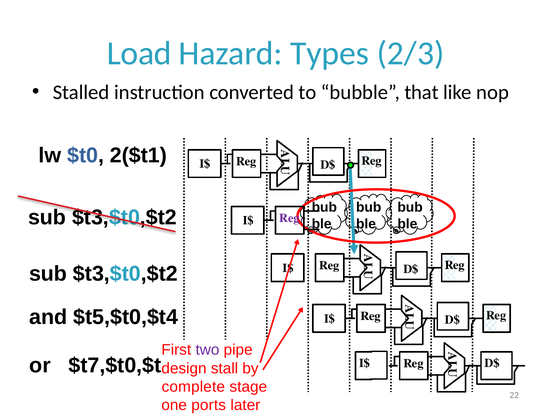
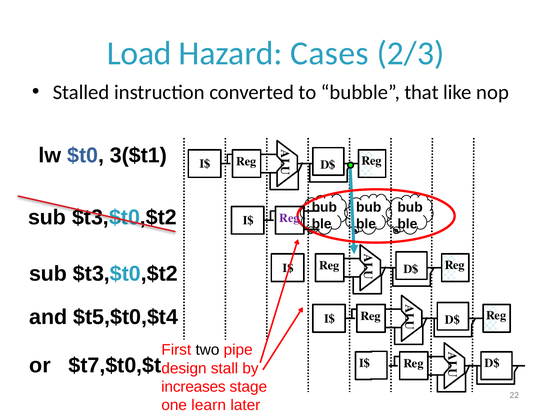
Types: Types -> Cases
2($t1: 2($t1 -> 3($t1
two colour: purple -> black
complete: complete -> increases
ports: ports -> learn
